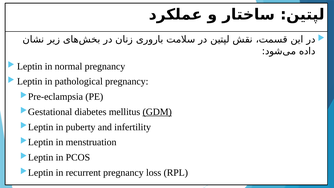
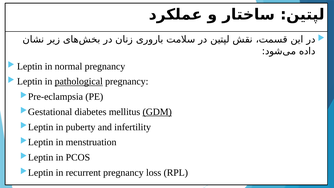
pathological underline: none -> present
